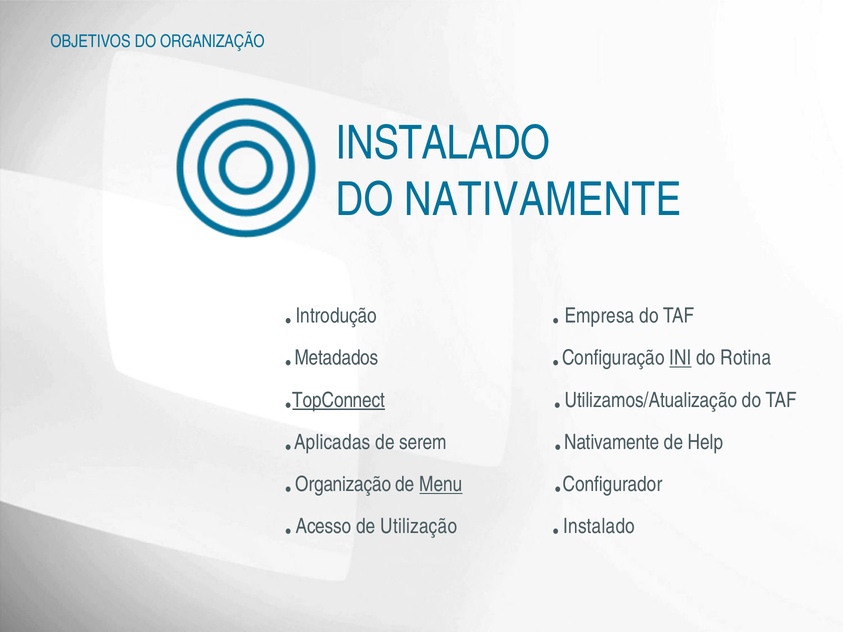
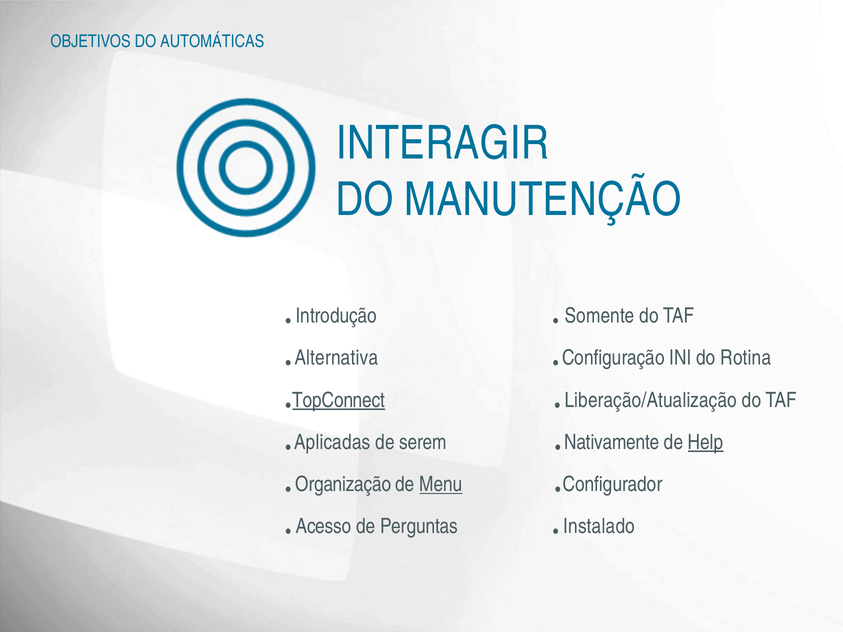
DO ORGANIZAÇÃO: ORGANIZAÇÃO -> AUTOMÁTICAS
INSTALADO at (443, 143): INSTALADO -> INTERAGIR
DO NATIVAMENTE: NATIVAMENTE -> MANUTENÇÃO
Empresa: Empresa -> Somente
Metadados: Metadados -> Alternativa
INI underline: present -> none
Utilizamos/Atualização: Utilizamos/Atualização -> Liberação/Atualização
Help underline: none -> present
Utilização: Utilização -> Perguntas
